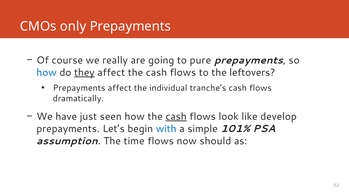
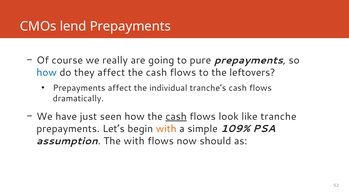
only: only -> lend
they underline: present -> none
develop: develop -> tranche
with at (166, 129) colour: blue -> orange
101%: 101% -> 109%
The time: time -> with
